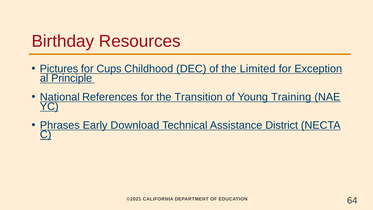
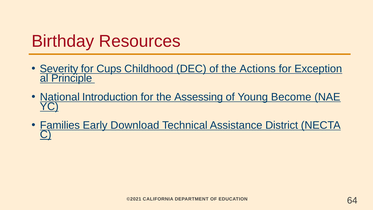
Pictures: Pictures -> Severity
Limited: Limited -> Actions
References: References -> Introduction
Transition: Transition -> Assessing
Training: Training -> Become
Phrases: Phrases -> Families
